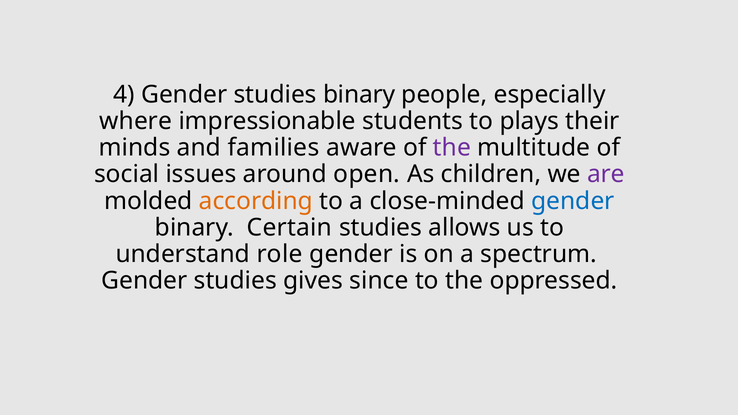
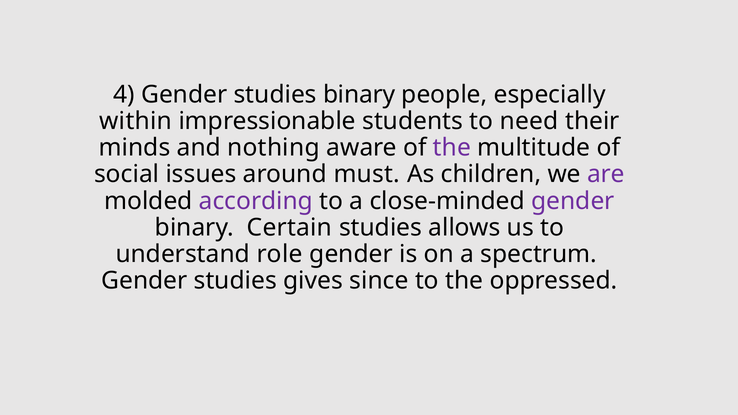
where: where -> within
plays: plays -> need
families: families -> nothing
open: open -> must
according colour: orange -> purple
gender at (573, 201) colour: blue -> purple
